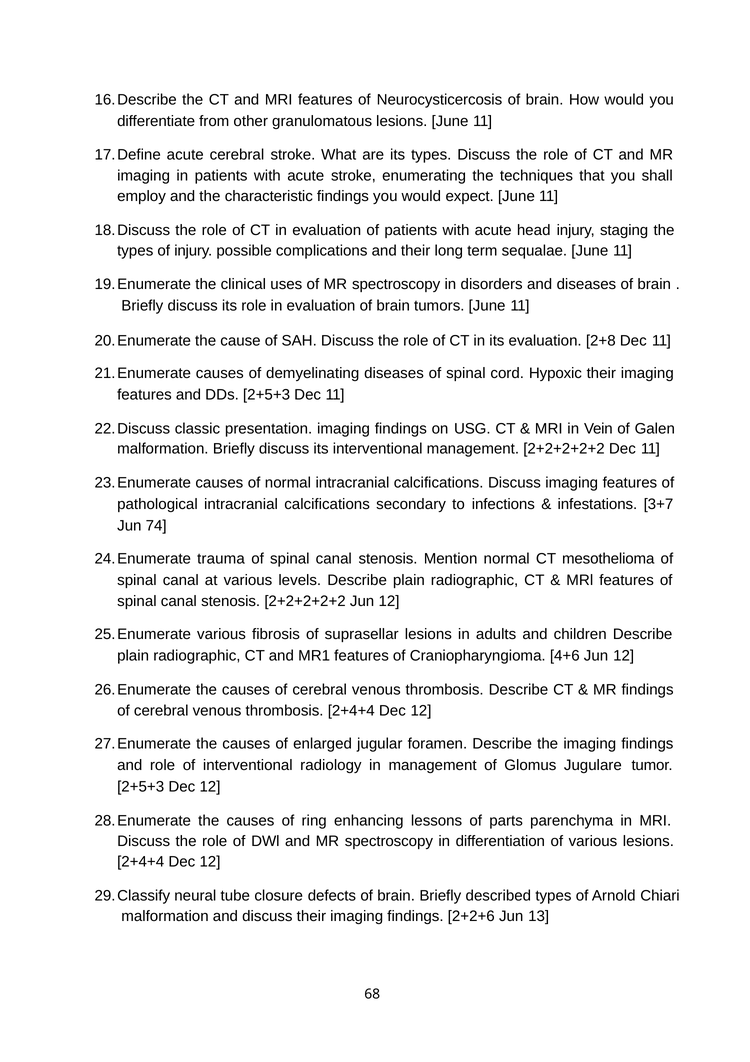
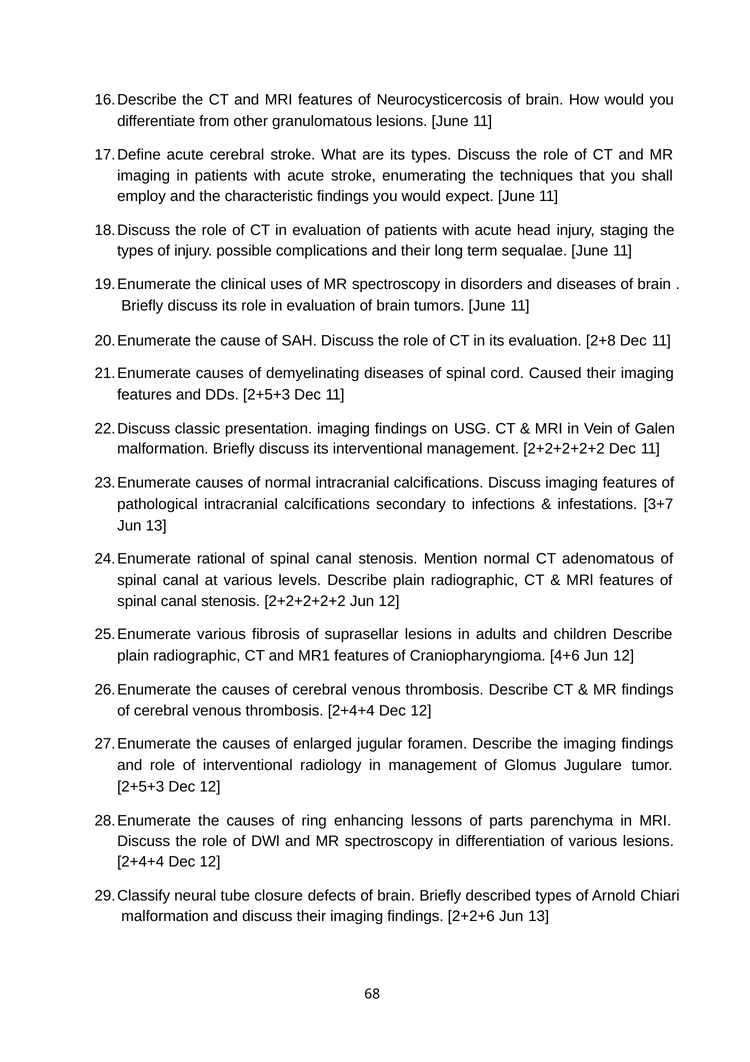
Hypoxic: Hypoxic -> Caused
74 at (156, 526): 74 -> 13
trauma: trauma -> rational
mesothelioma: mesothelioma -> adenomatous
